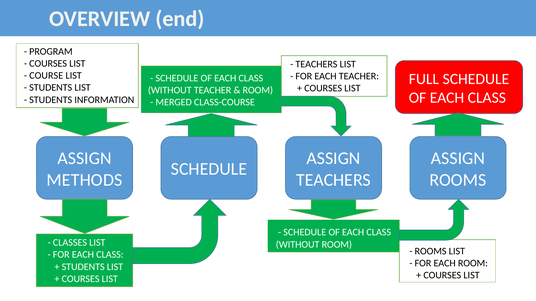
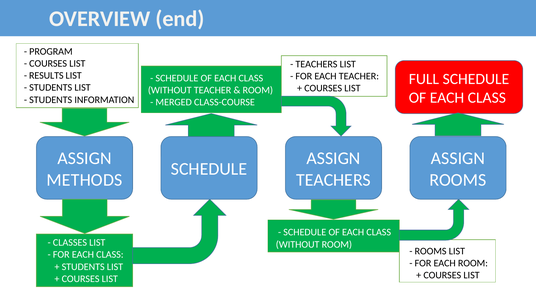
COURSE: COURSE -> RESULTS
